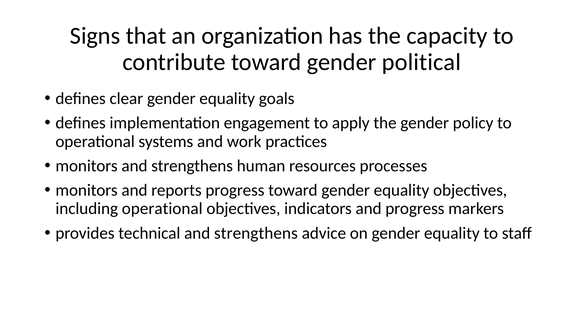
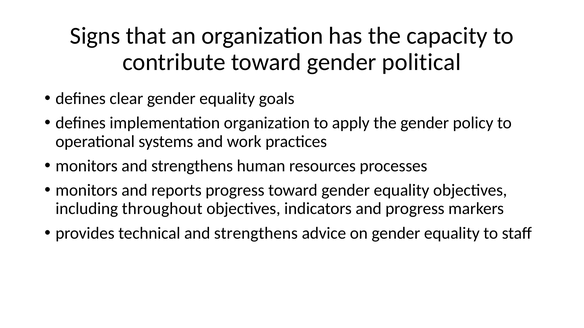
implementation engagement: engagement -> organization
including operational: operational -> throughout
